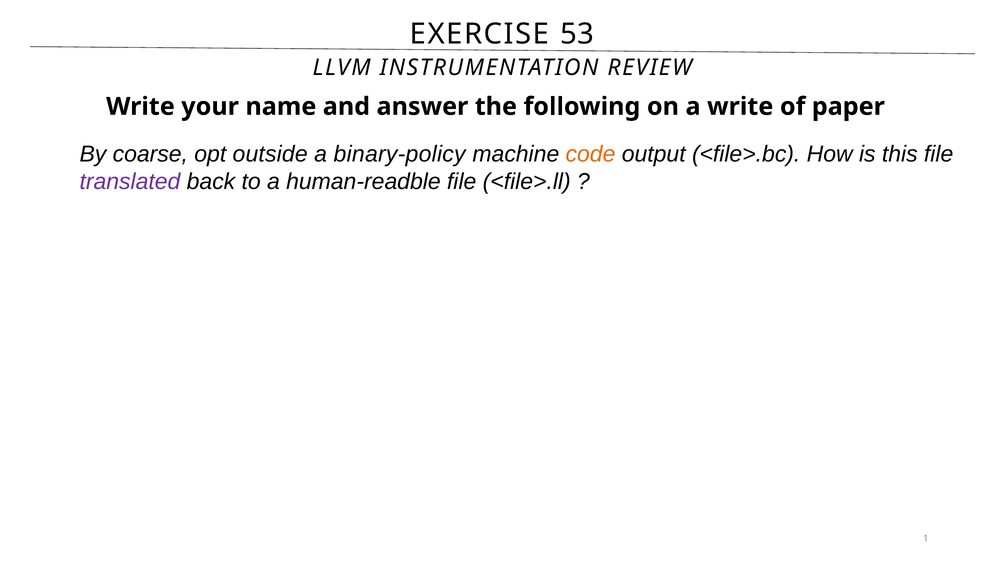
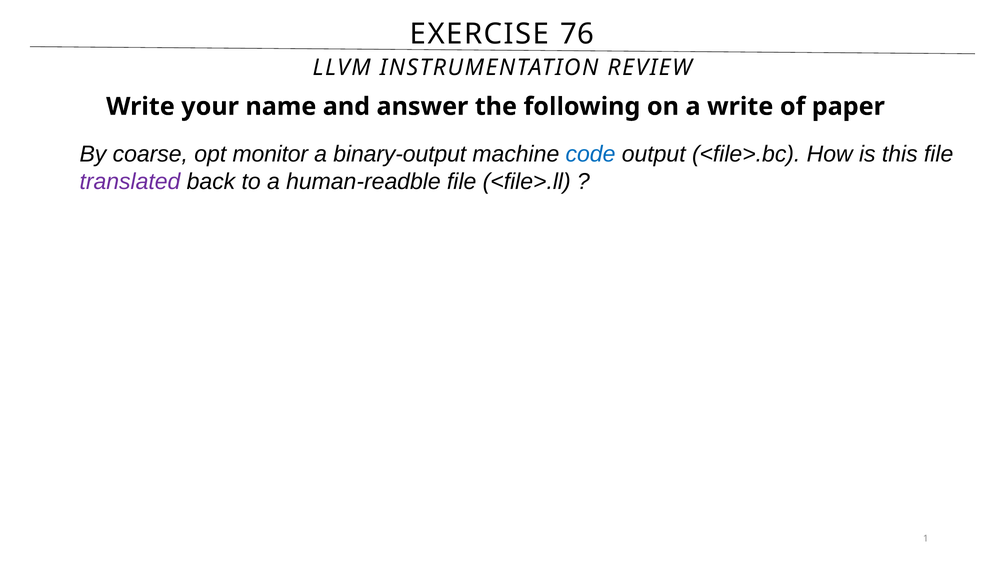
53: 53 -> 76
outside: outside -> monitor
binary-policy: binary-policy -> binary-output
code colour: orange -> blue
